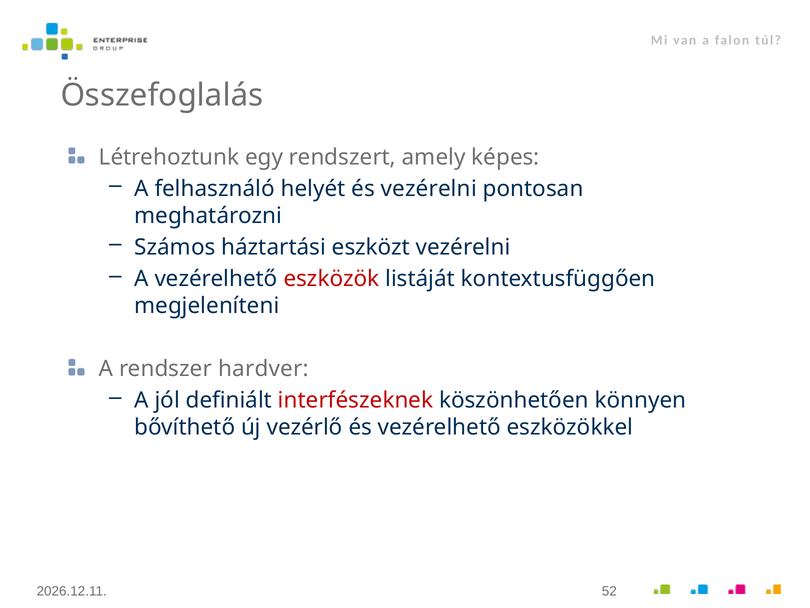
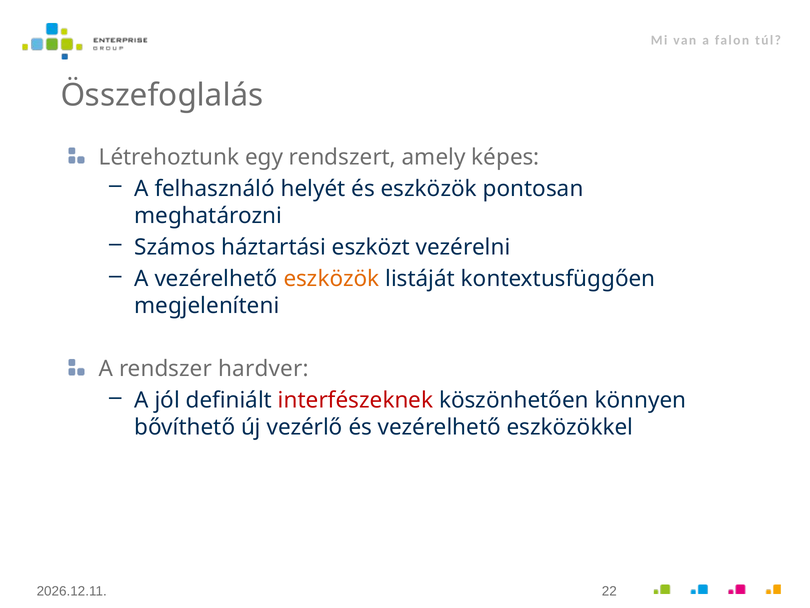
és vezérelni: vezérelni -> eszközök
eszközök at (331, 278) colour: red -> orange
52: 52 -> 22
